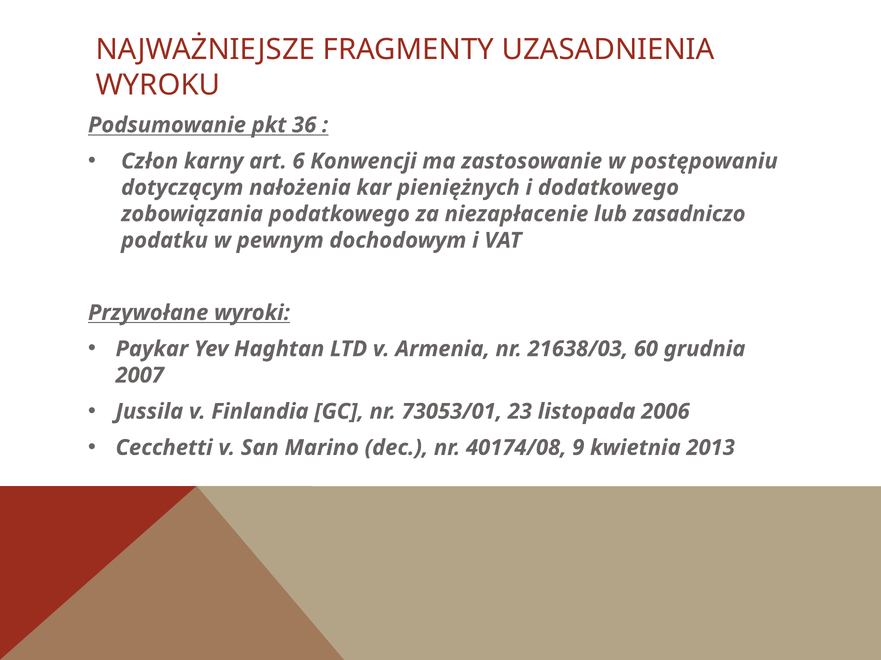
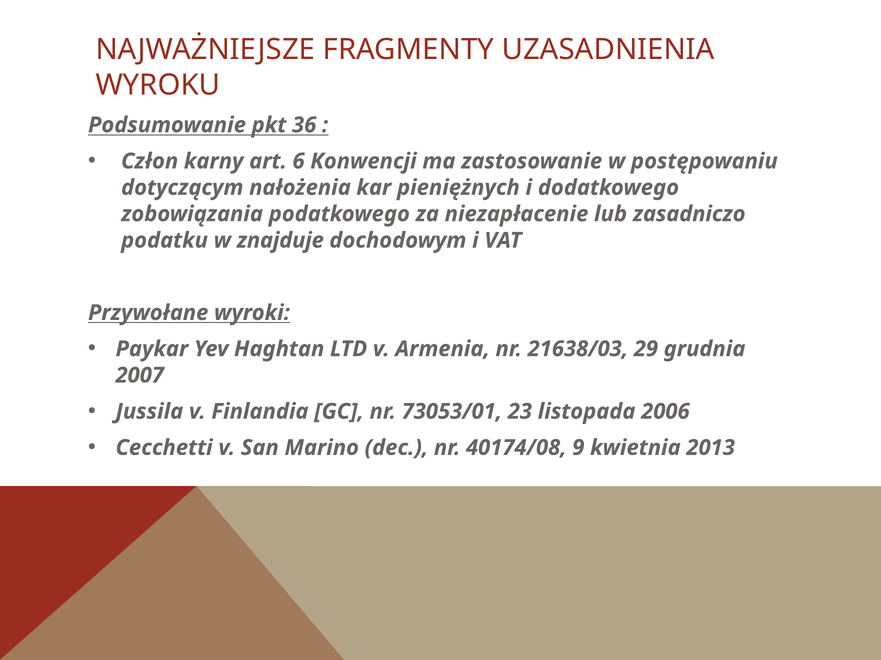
pewnym: pewnym -> znajduje
60: 60 -> 29
